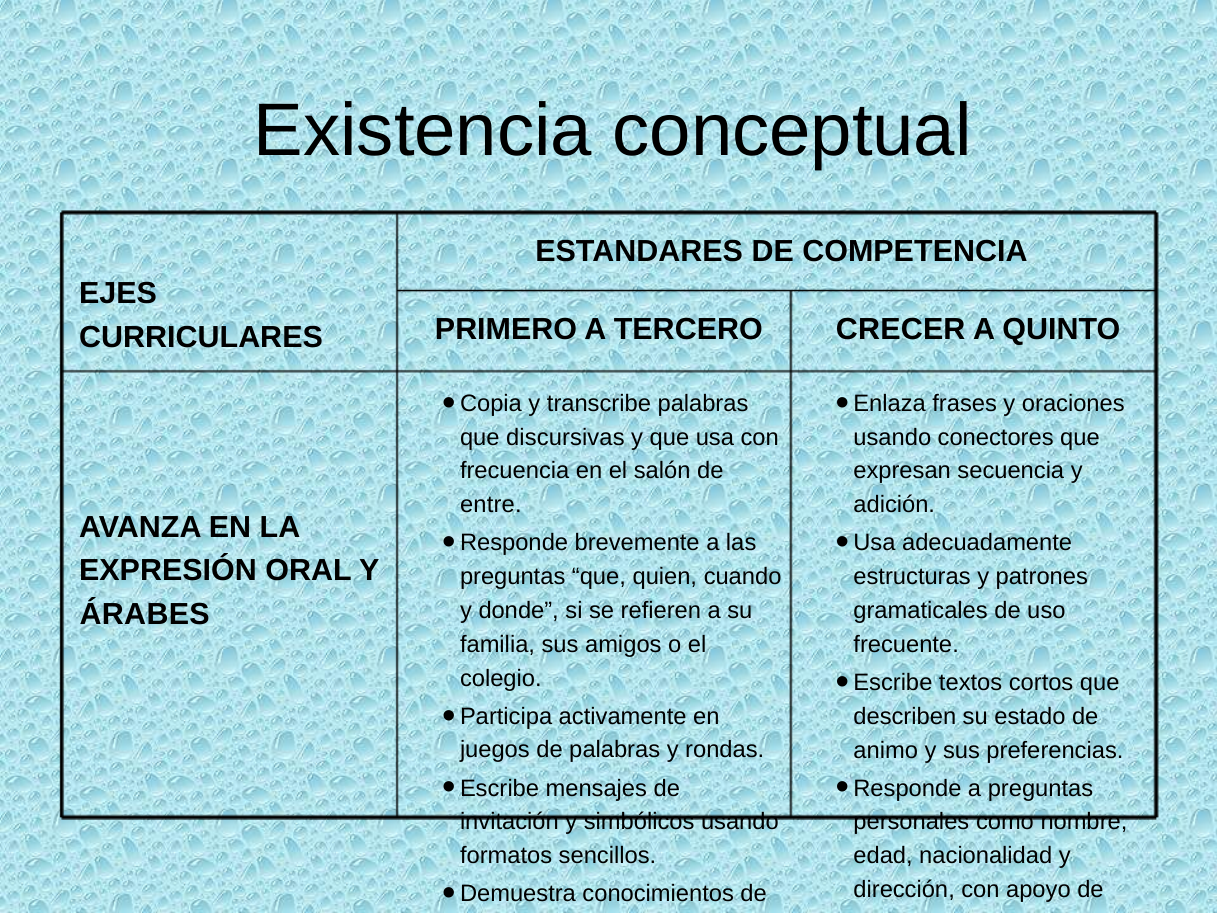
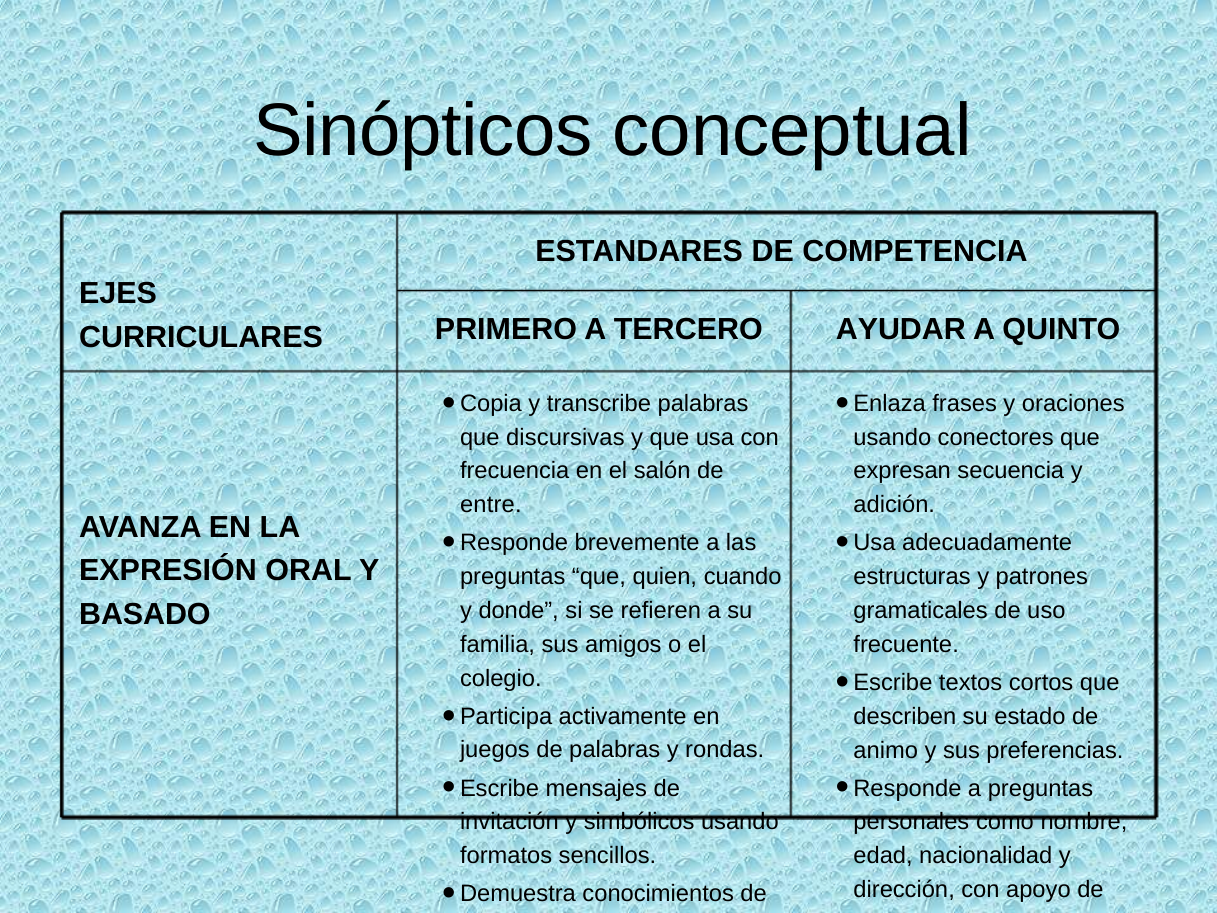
Existencia: Existencia -> Sinópticos
CRECER: CRECER -> AYUDAR
ÁRABES: ÁRABES -> BASADO
